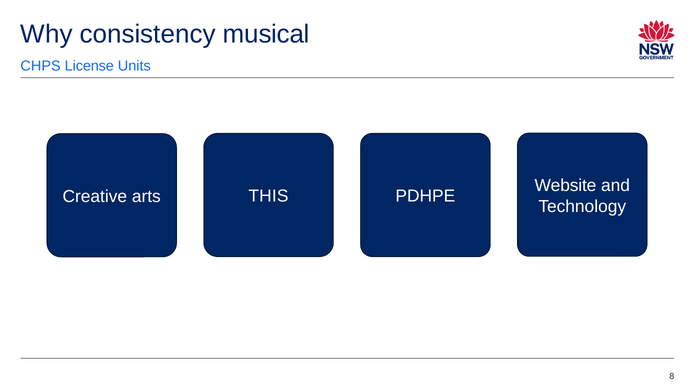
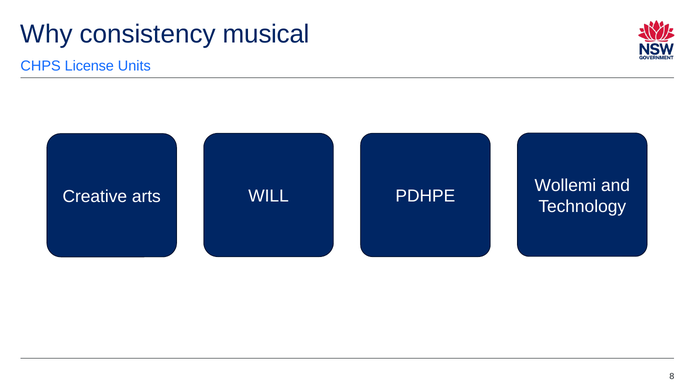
Website: Website -> Wollemi
THIS: THIS -> WILL
